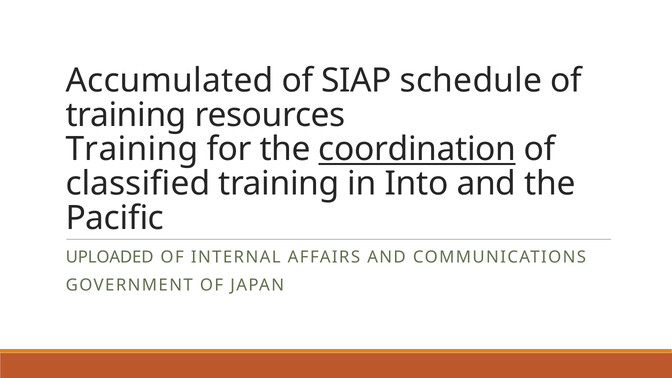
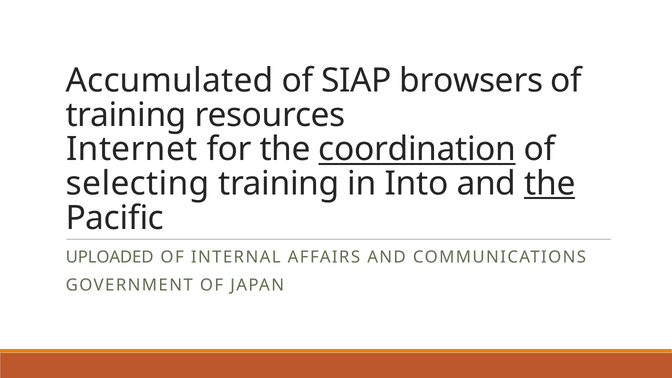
schedule: schedule -> browsers
Training at (132, 149): Training -> Internet
classified: classified -> selecting
the at (550, 184) underline: none -> present
